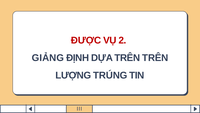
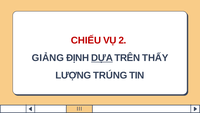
ĐƯỢC: ĐƯỢC -> CHIẾU
DỰA underline: none -> present
TRÊN TRÊN: TRÊN -> THẤY
